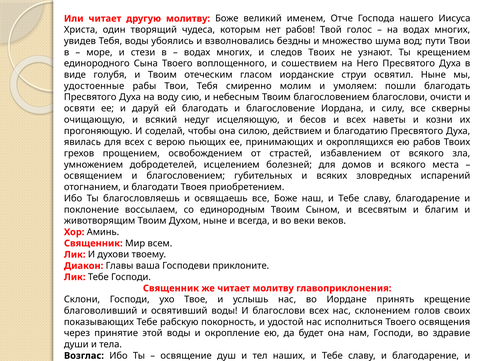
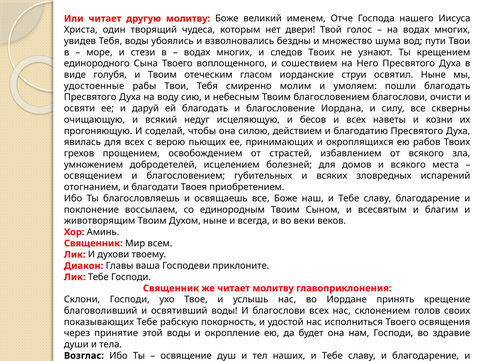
нет рабов: рабов -> двери
